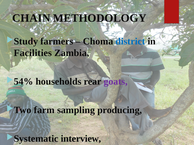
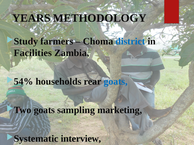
CHAIN: CHAIN -> YEARS
goats at (116, 82) colour: purple -> blue
farm at (44, 110): farm -> goats
producing: producing -> marketing
